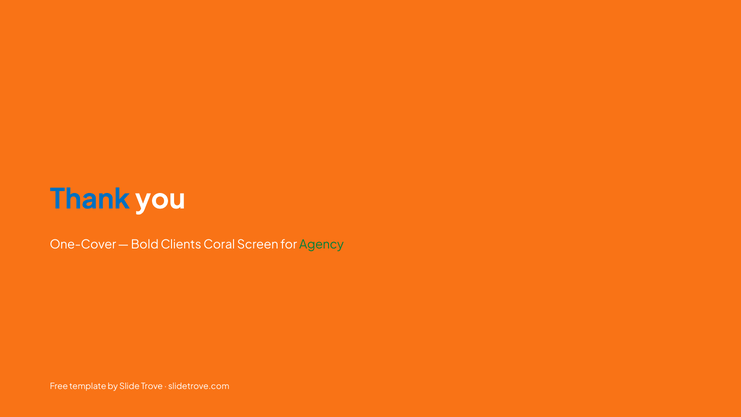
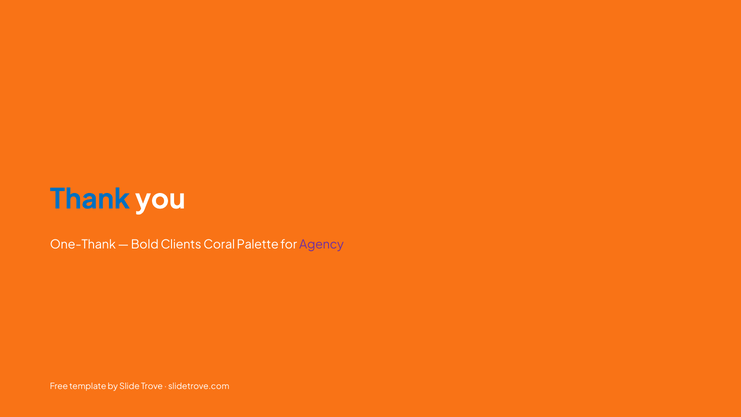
One-Cover: One-Cover -> One-Thank
Screen: Screen -> Palette
Agency colour: green -> purple
